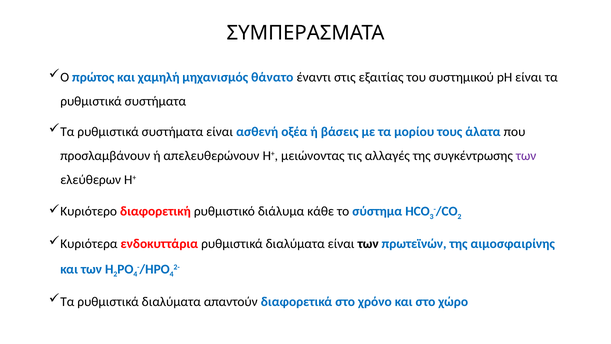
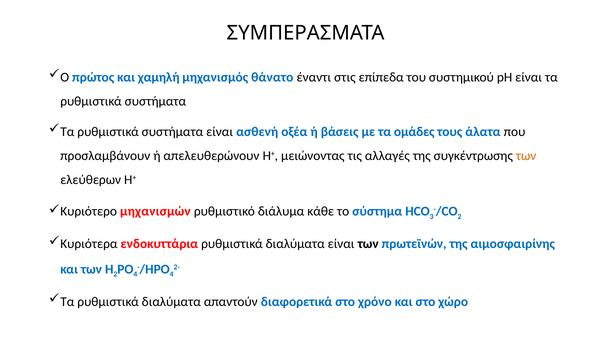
εξαιτίας: εξαιτίας -> επίπεδα
μορίου: μορίου -> ομάδες
των at (526, 156) colour: purple -> orange
διαφορετική: διαφορετική -> μηχανισμών
